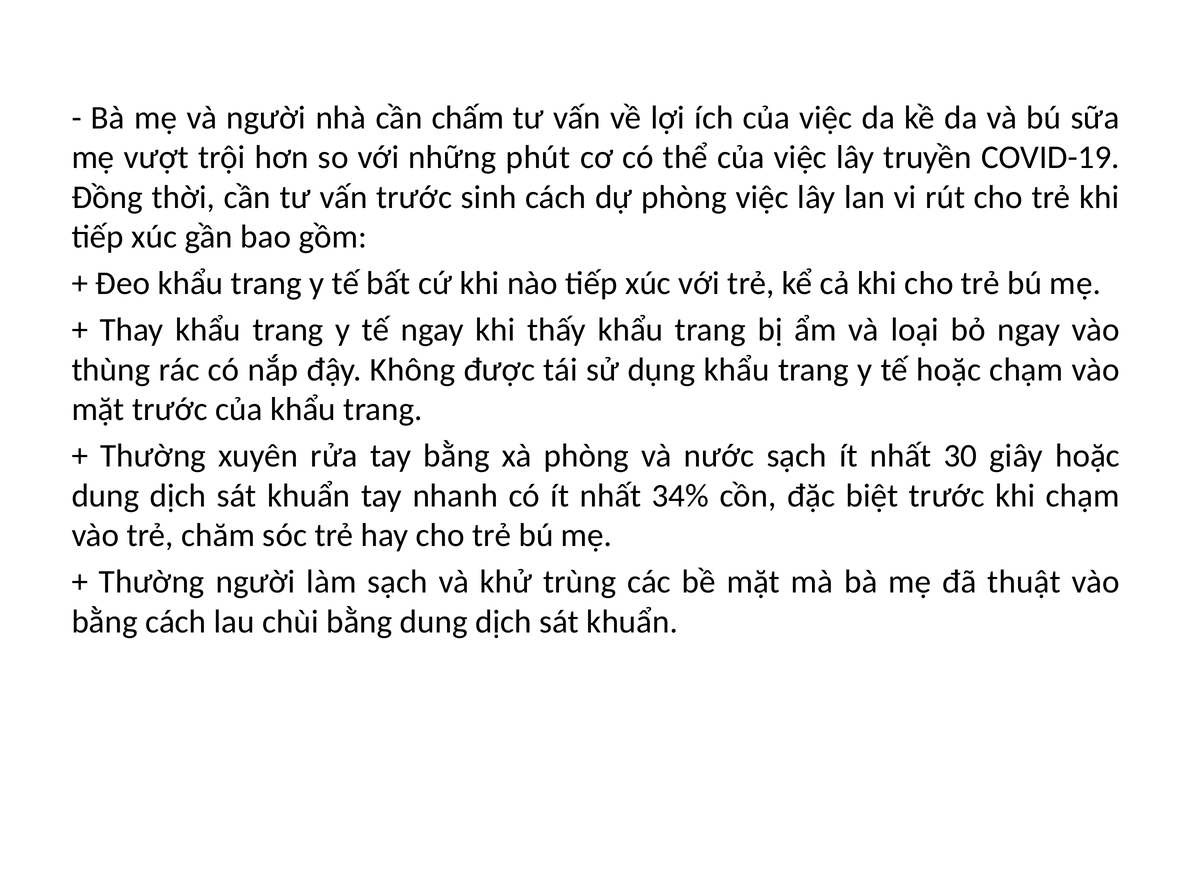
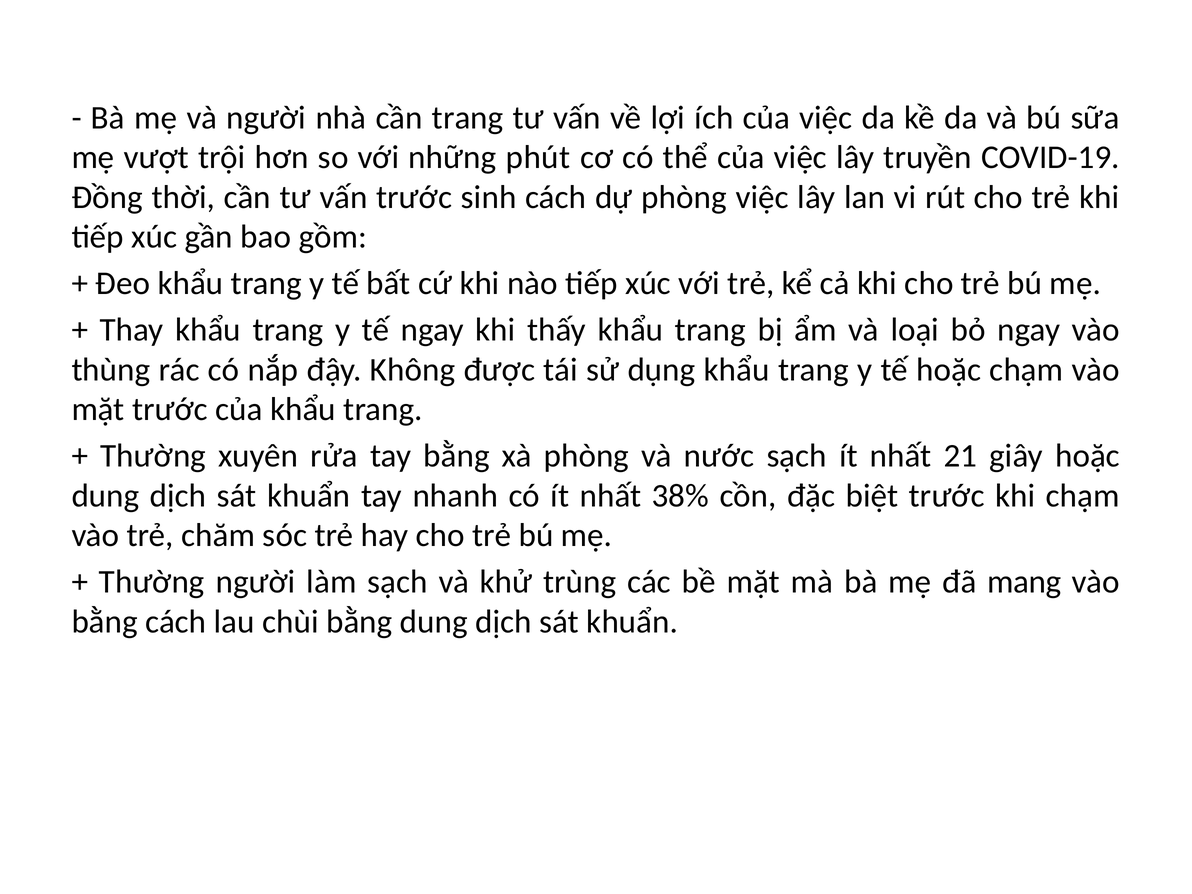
cần chấm: chấm -> trang
30: 30 -> 21
34%: 34% -> 38%
thuật: thuật -> mang
